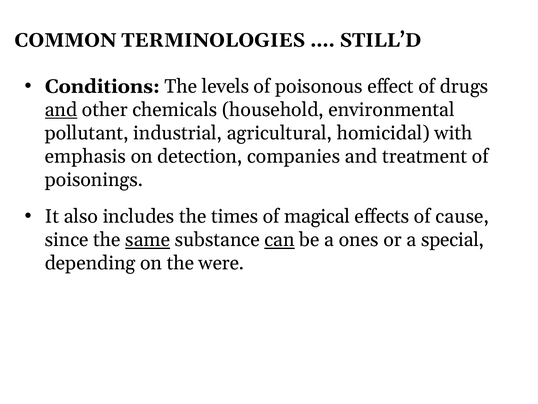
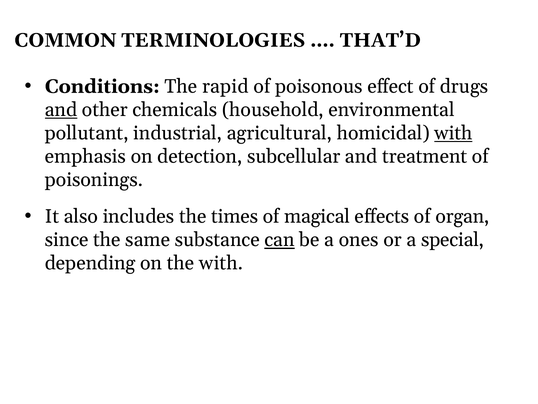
STILL’D: STILL’D -> THAT’D
levels: levels -> rapid
with at (453, 133) underline: none -> present
companies: companies -> subcellular
cause: cause -> organ
same underline: present -> none
the were: were -> with
